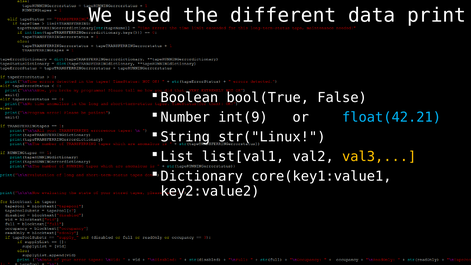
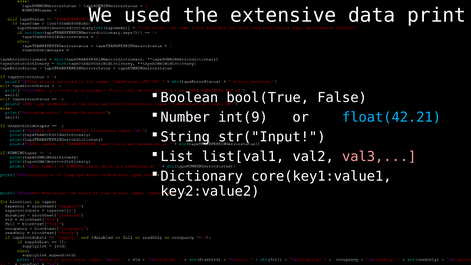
different: different -> extensive
str("Linux: str("Linux -> str("Input
val3 colour: yellow -> pink
